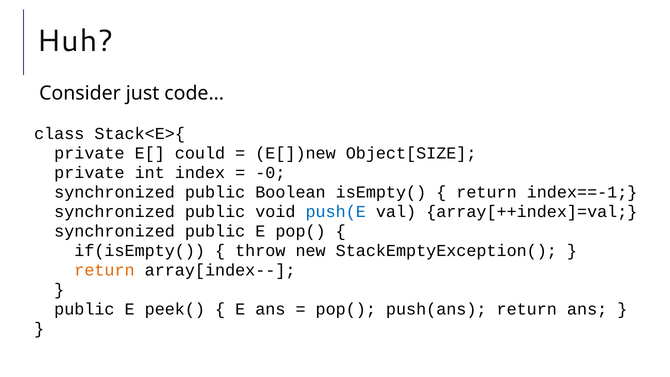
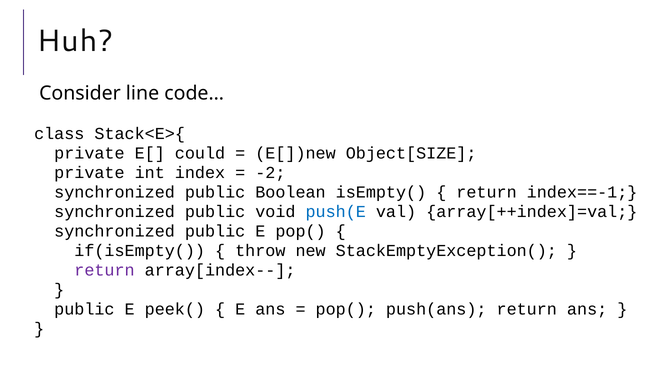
just: just -> line
-0: -0 -> -2
return at (104, 270) colour: orange -> purple
